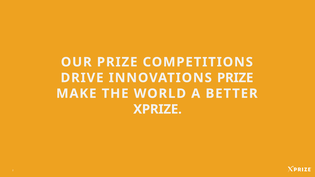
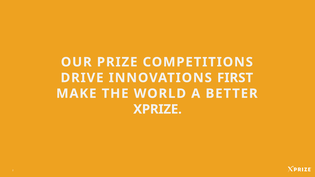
INNOVATIONS PRIZE: PRIZE -> FIRST
